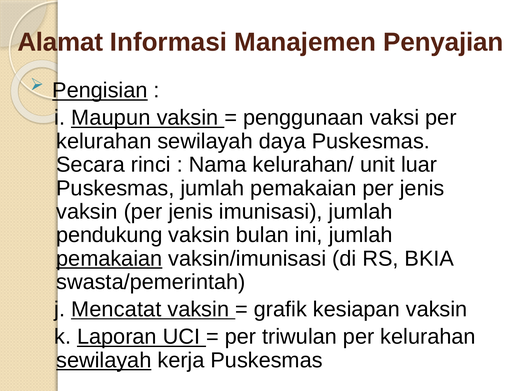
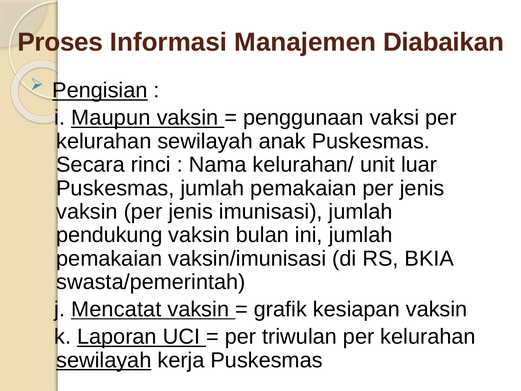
Alamat: Alamat -> Proses
Penyajian: Penyajian -> Diabaikan
daya: daya -> anak
pemakaian at (109, 258) underline: present -> none
